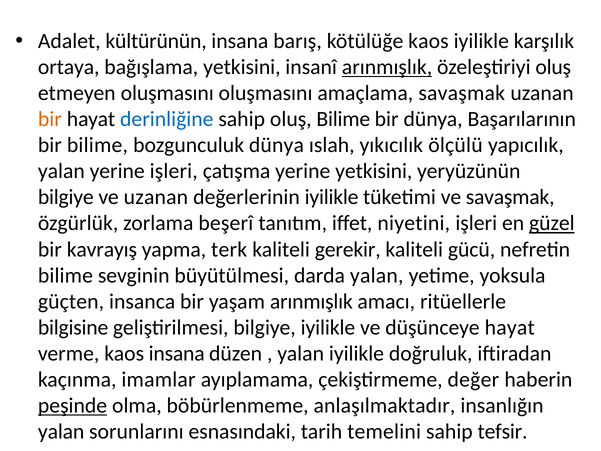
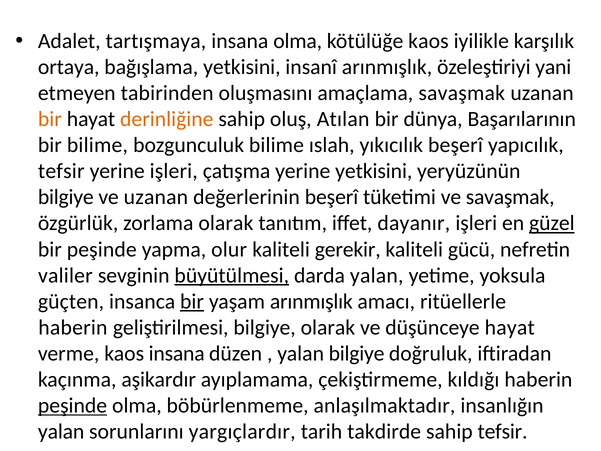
kültürünün: kültürünün -> tartışmaya
insana barış: barış -> olma
arınmışlık at (387, 67) underline: present -> none
özeleştiriyi oluş: oluş -> yani
etmeyen oluşmasını: oluşmasını -> tabirinden
derinliğine colour: blue -> orange
oluş Bilime: Bilime -> Atılan
bozgunculuk dünya: dünya -> bilime
yıkıcılık ölçülü: ölçülü -> beşerî
yalan at (61, 171): yalan -> tefsir
değerlerinin iyilikle: iyilikle -> beşerî
zorlama beşerî: beşerî -> olarak
niyetini: niyetini -> dayanır
bir kavrayış: kavrayış -> peşinde
terk: terk -> olur
bilime at (65, 275): bilime -> valiler
büyütülmesi underline: none -> present
bir at (192, 301) underline: none -> present
bilgisine at (73, 327): bilgisine -> haberin
bilgiye iyilikle: iyilikle -> olarak
yalan iyilikle: iyilikle -> bilgiye
imamlar: imamlar -> aşikardır
değer: değer -> kıldığı
esnasındaki: esnasındaki -> yargıçlardır
temelini: temelini -> takdirde
